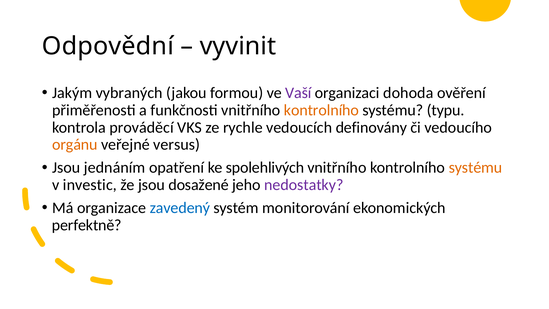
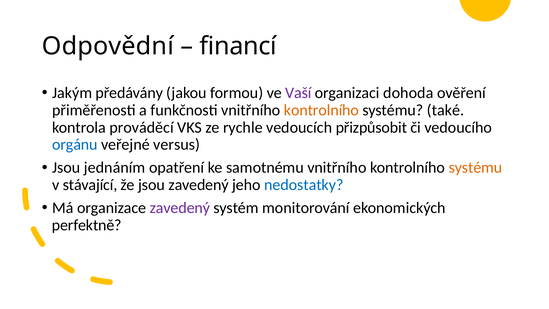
vyvinit: vyvinit -> financí
vybraných: vybraných -> předávány
typu: typu -> také
definovány: definovány -> přizpůsobit
orgánu colour: orange -> blue
spolehlivých: spolehlivých -> samotnému
investic: investic -> stávající
jsou dosažené: dosažené -> zavedený
nedostatky colour: purple -> blue
zavedený at (180, 208) colour: blue -> purple
